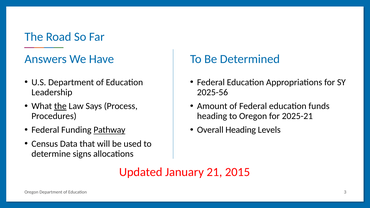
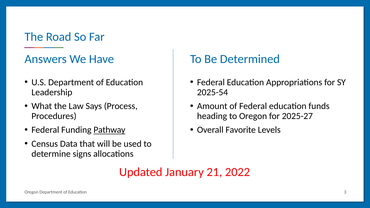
2025-56: 2025-56 -> 2025-54
the at (60, 106) underline: present -> none
2025-21: 2025-21 -> 2025-27
Overall Heading: Heading -> Favorite
2015: 2015 -> 2022
